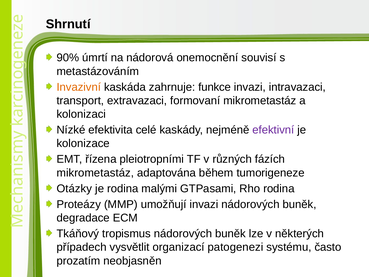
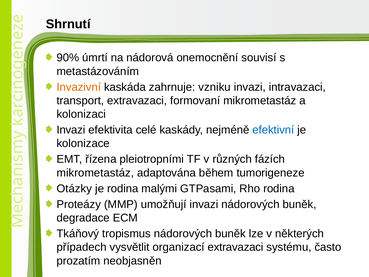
funkce: funkce -> vzniku
Nízké at (71, 130): Nízké -> Invazi
efektivní colour: purple -> blue
organizací patogenezi: patogenezi -> extravazaci
